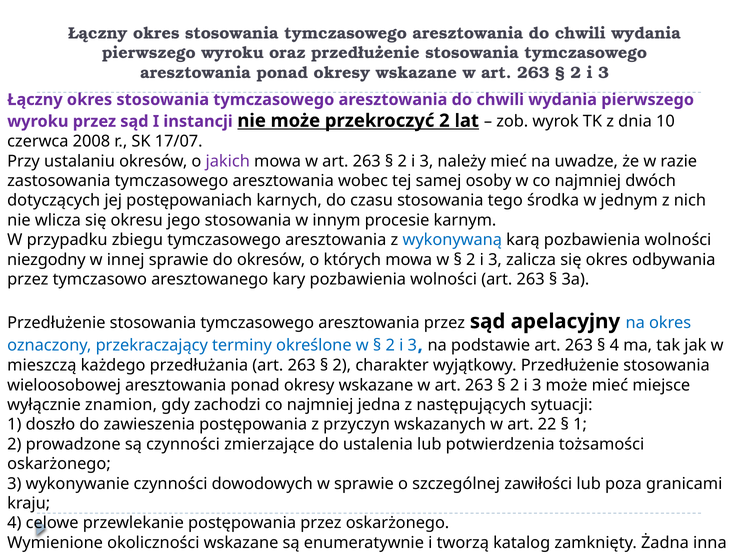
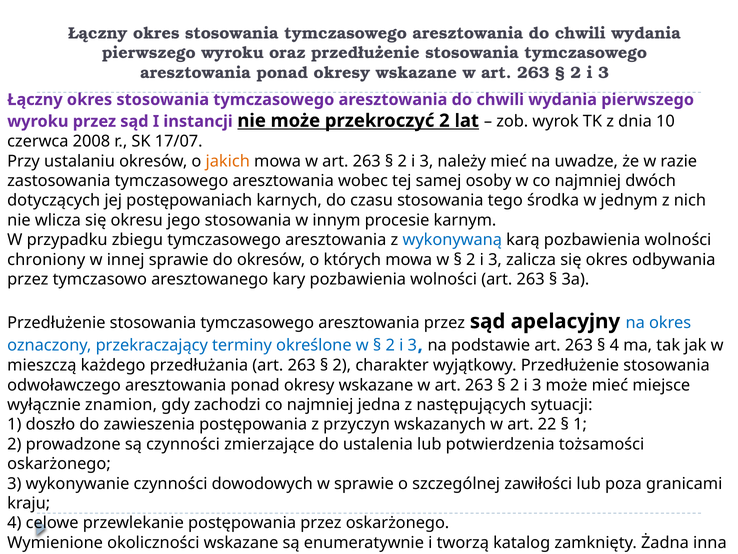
jakich colour: purple -> orange
niezgodny: niezgodny -> chroniony
wieloosobowej: wieloosobowej -> odwoławczego
